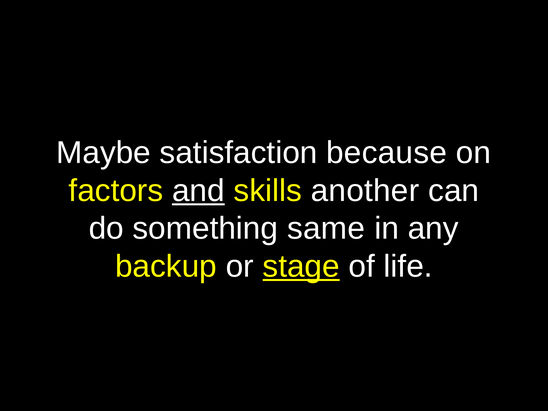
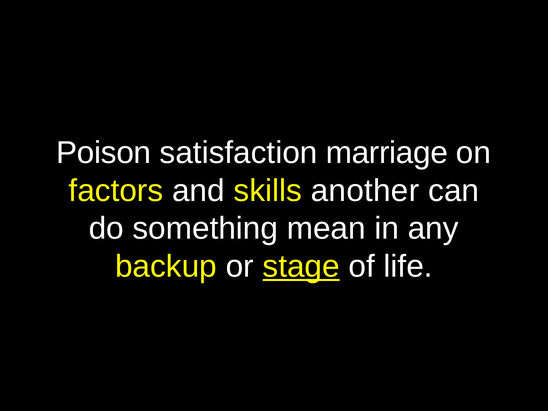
Maybe: Maybe -> Poison
because: because -> marriage
and underline: present -> none
same: same -> mean
